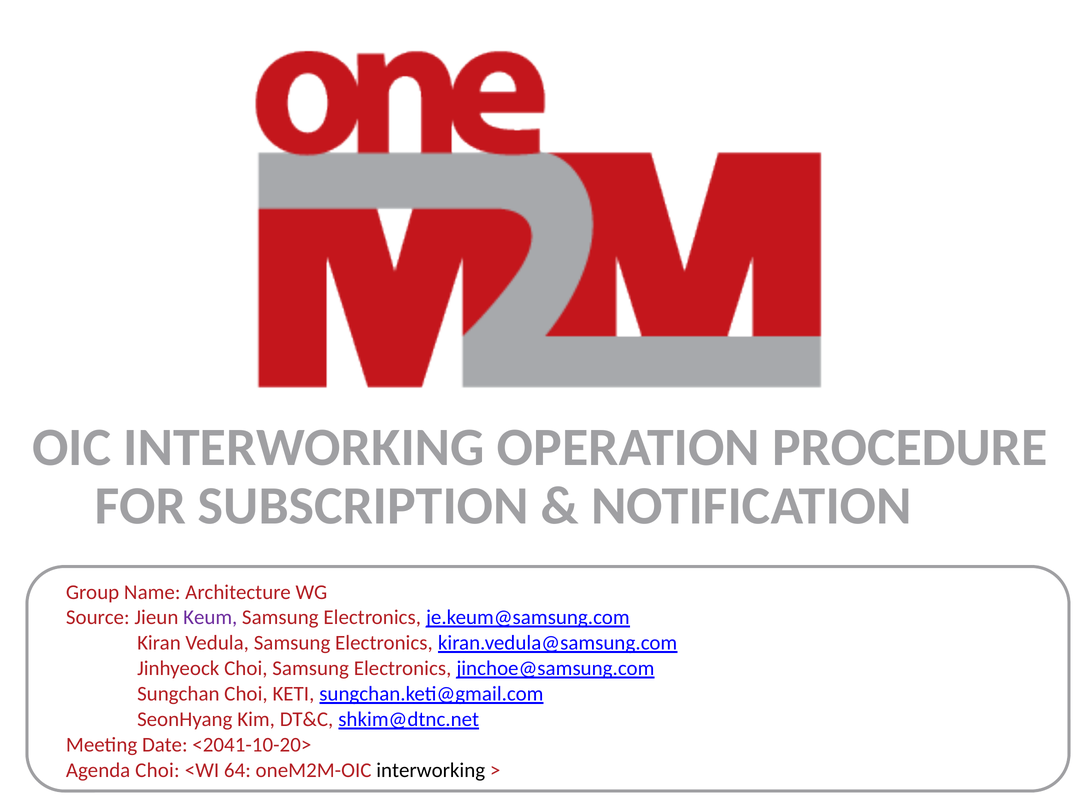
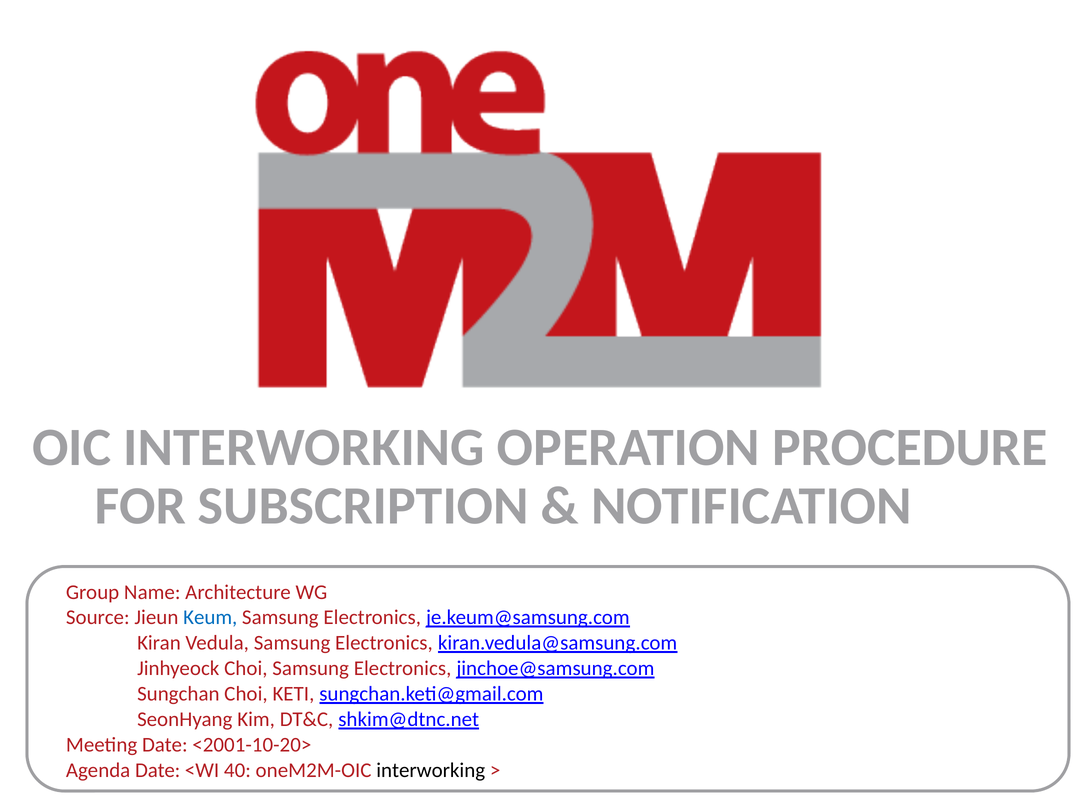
Keum colour: purple -> blue
<2041-10-20>: <2041-10-20> -> <2001-10-20>
Agenda Choi: Choi -> Date
64: 64 -> 40
